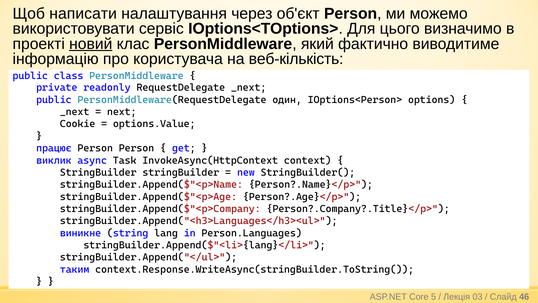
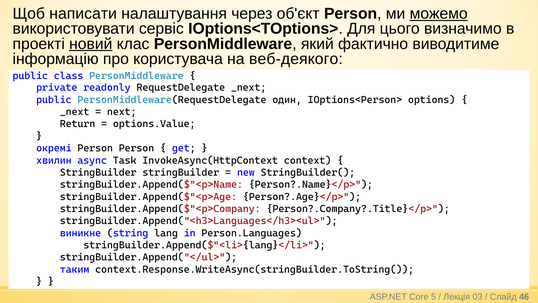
можемо underline: none -> present
веб-кількість: веб-кількість -> веб-деякого
Cookie: Cookie -> Return
працює: працює -> окремі
виклик: виклик -> хвилин
